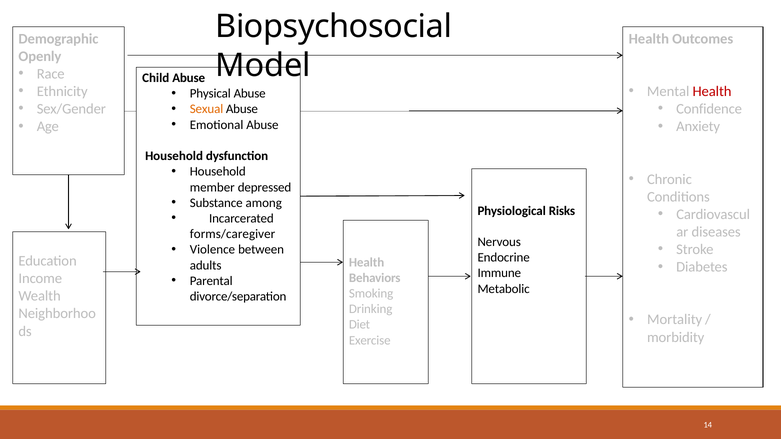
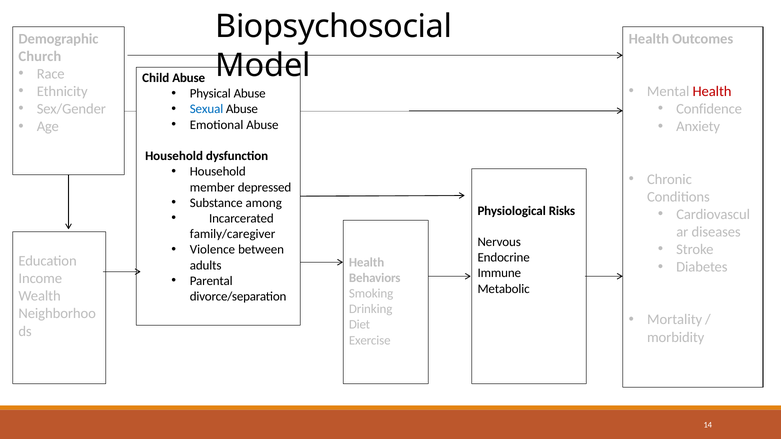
Openly: Openly -> Church
Sexual colour: orange -> blue
forms/caregiver: forms/caregiver -> family/caregiver
